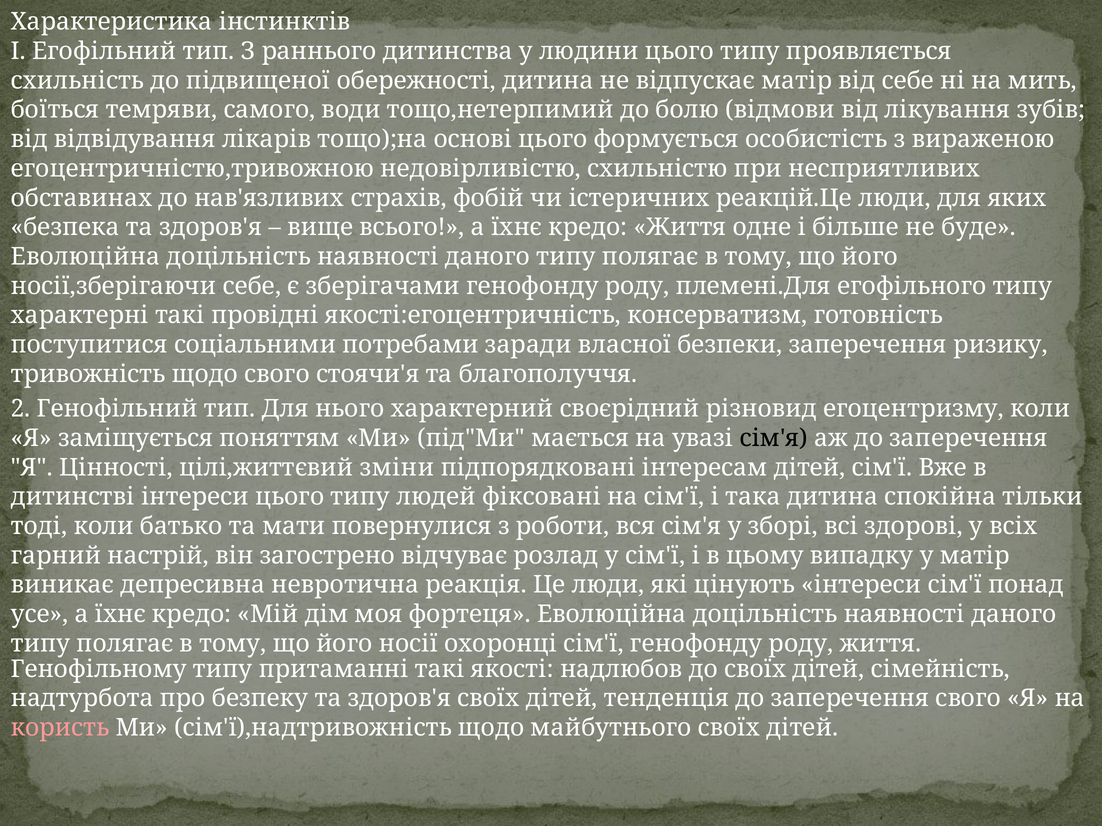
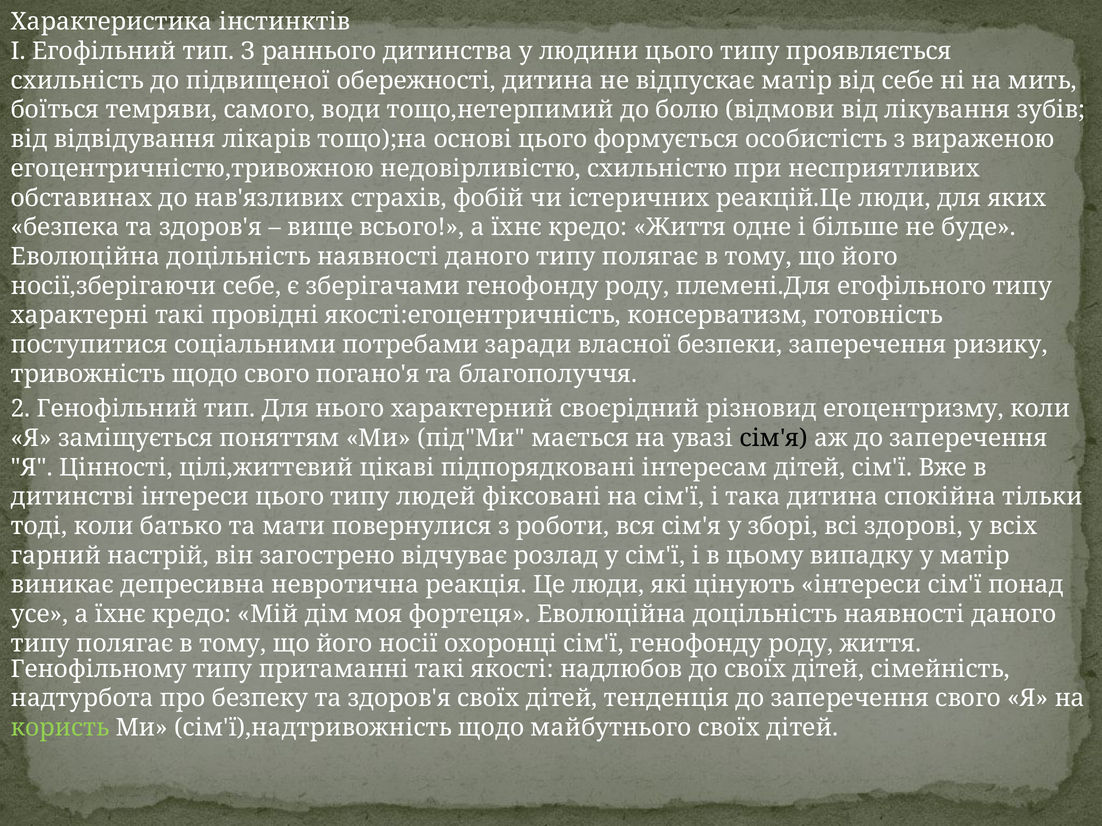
стоячи'я: стоячи'я -> погано'я
зміни: зміни -> цікаві
користь colour: pink -> light green
